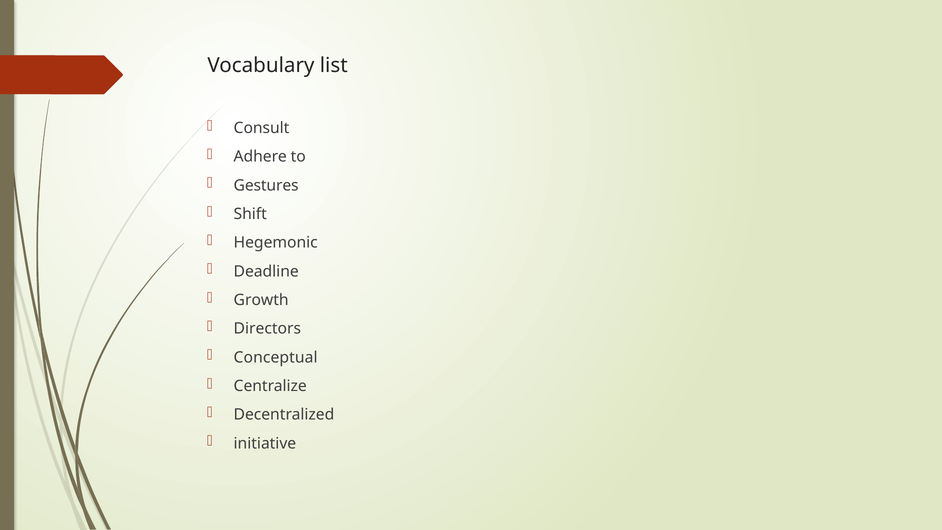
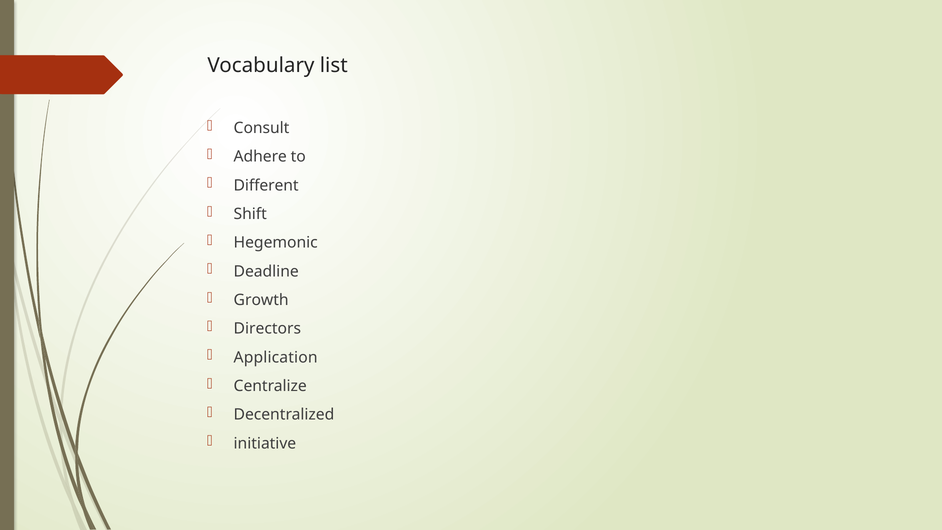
Gestures: Gestures -> Different
Conceptual: Conceptual -> Application
